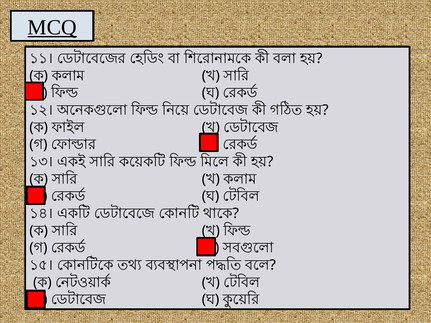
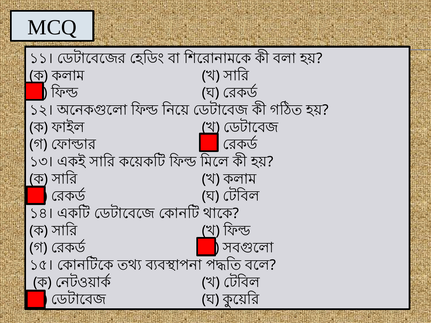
MCQ underline: present -> none
